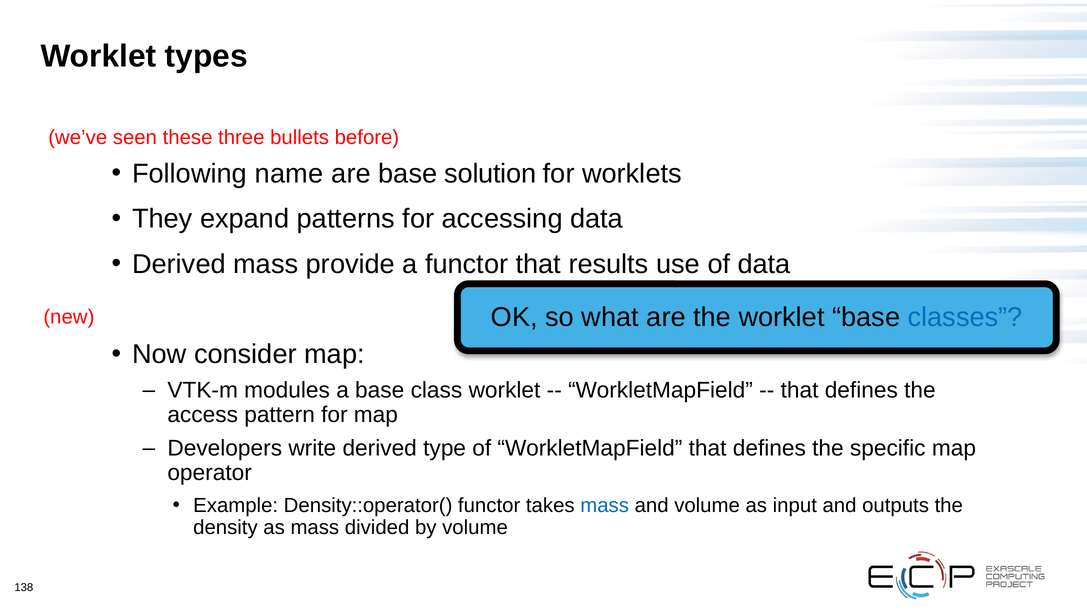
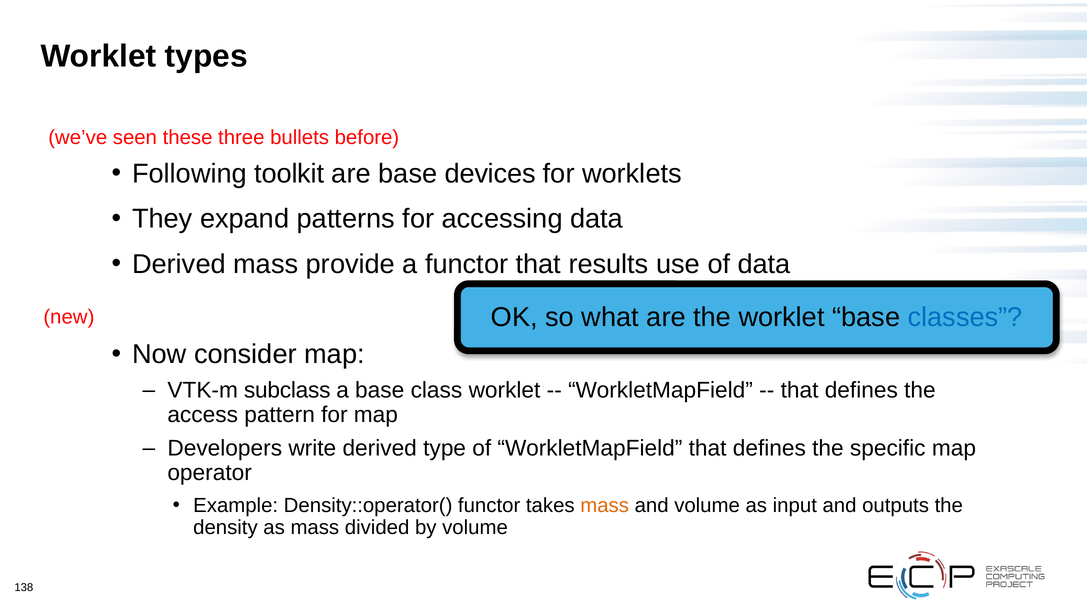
name: name -> toolkit
solution: solution -> devices
modules: modules -> subclass
mass at (605, 505) colour: blue -> orange
